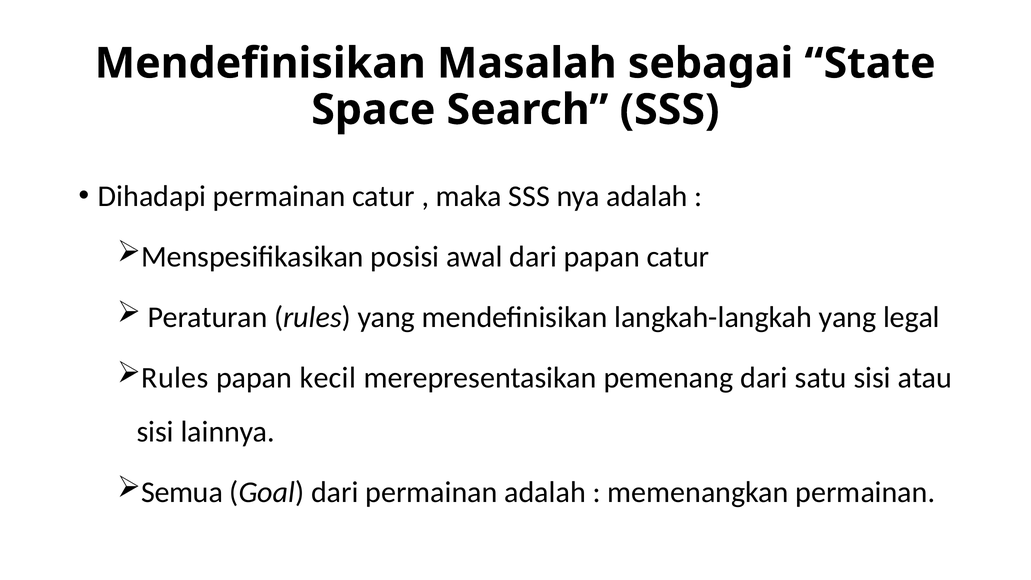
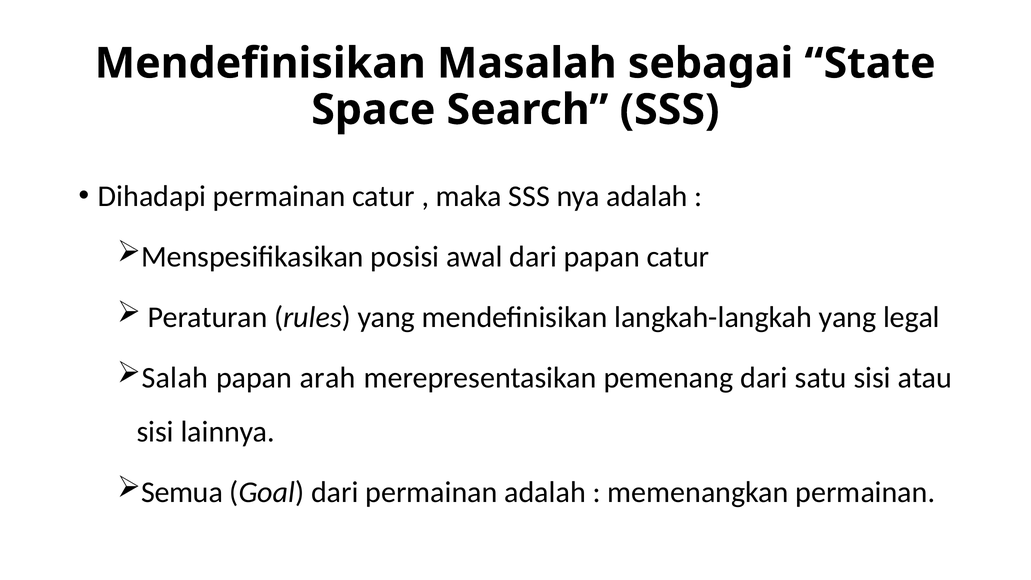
Rules at (175, 378): Rules -> Salah
kecil: kecil -> arah
